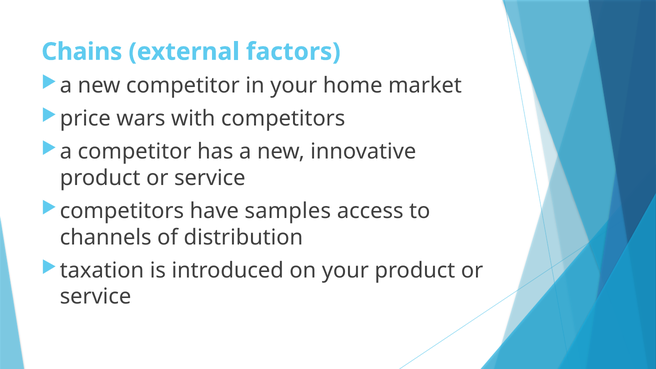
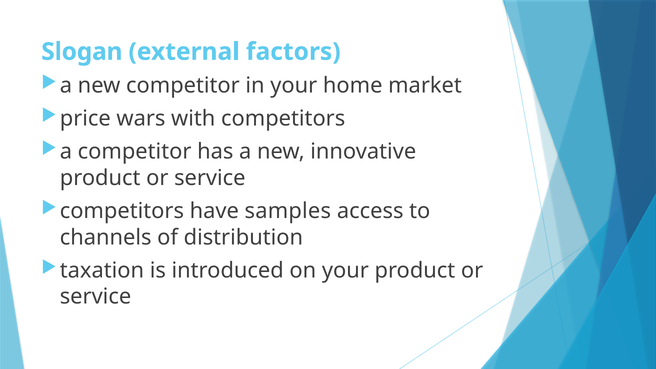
Chains: Chains -> Slogan
